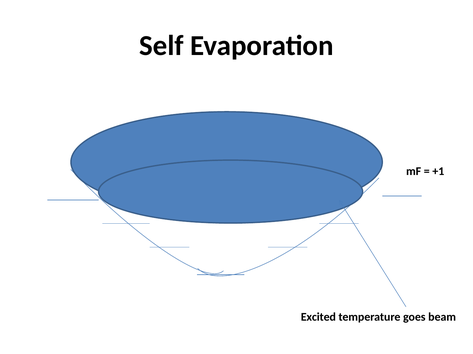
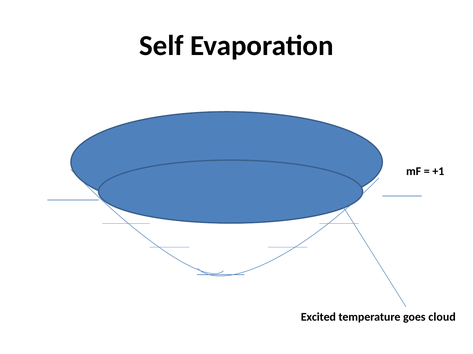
beam: beam -> cloud
